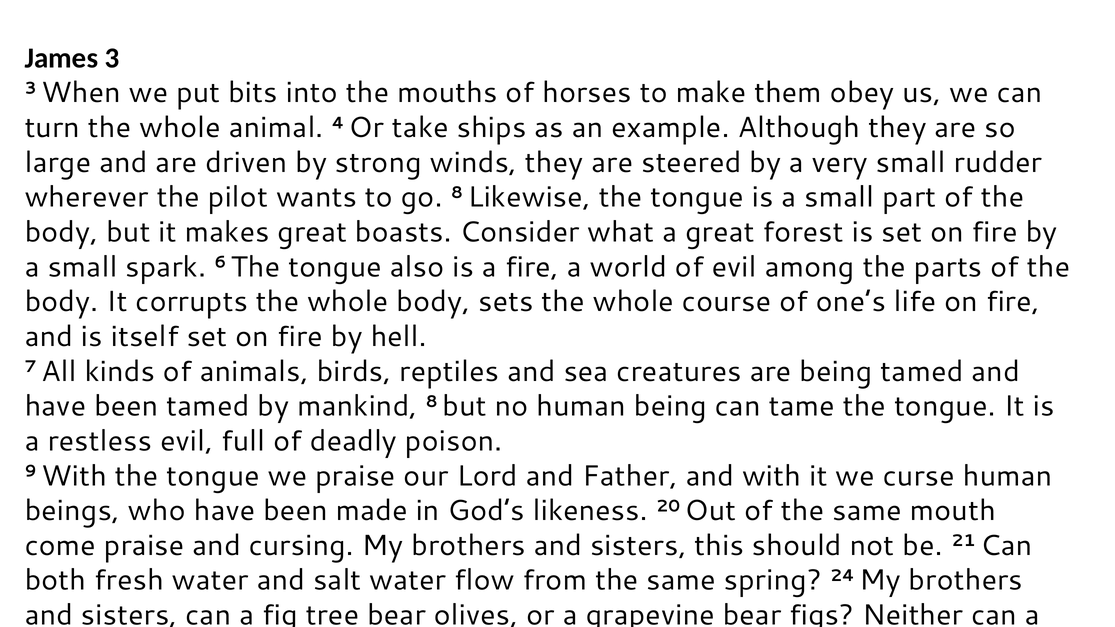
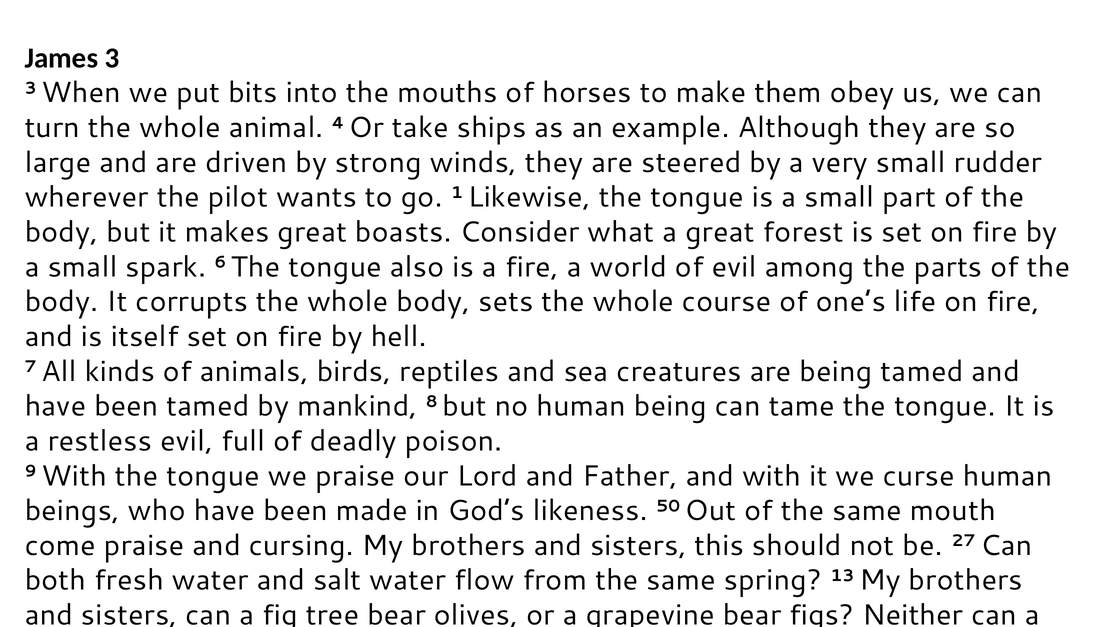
go 8: 8 -> 1
20: 20 -> 50
21: 21 -> 27
24: 24 -> 13
